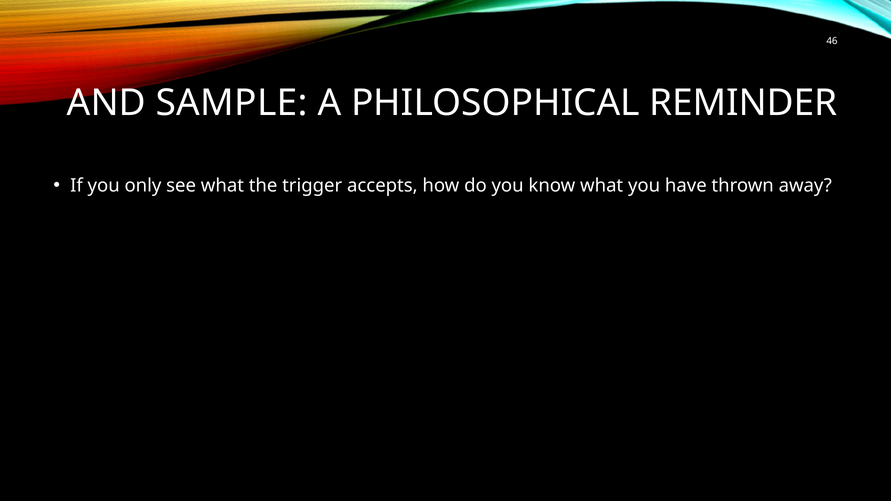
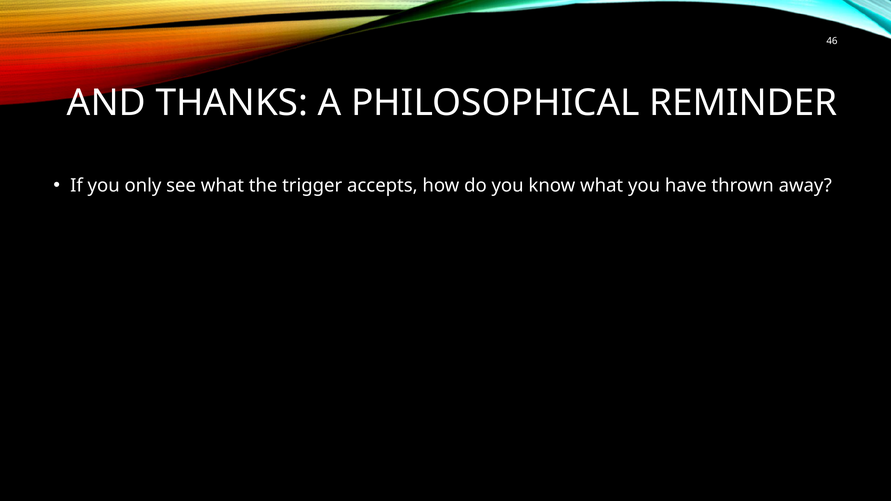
SAMPLE: SAMPLE -> THANKS
